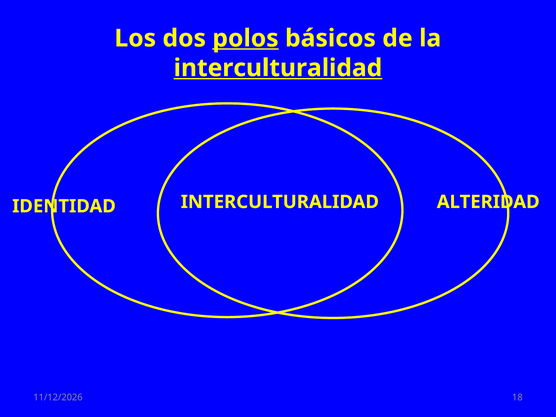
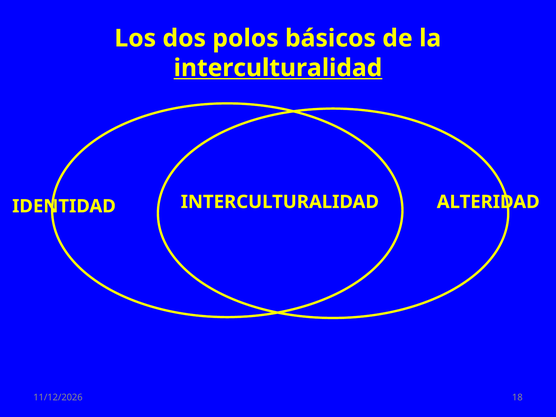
polos underline: present -> none
